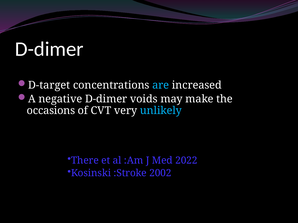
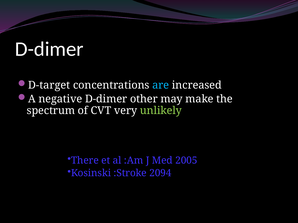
voids: voids -> other
occasions: occasions -> spectrum
unlikely colour: light blue -> light green
2022: 2022 -> 2005
2002: 2002 -> 2094
